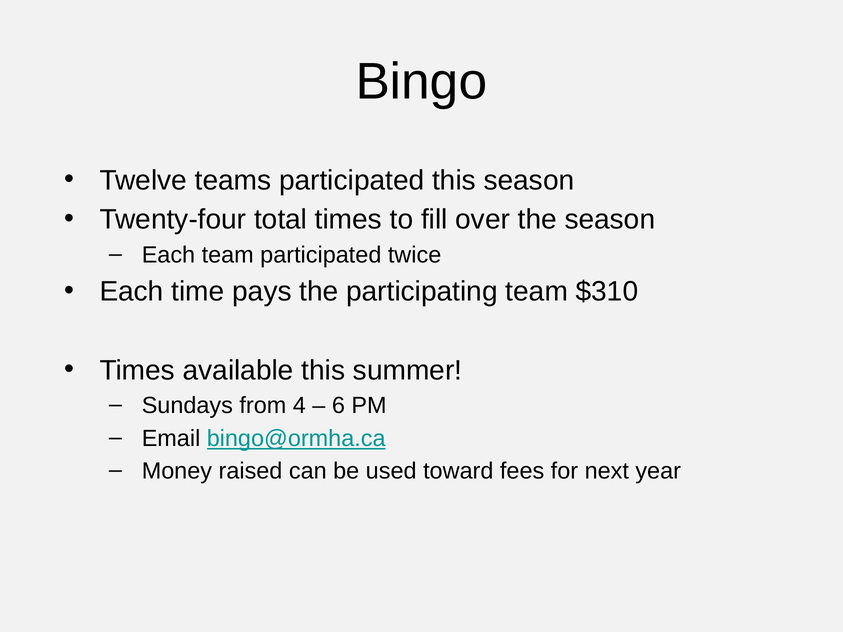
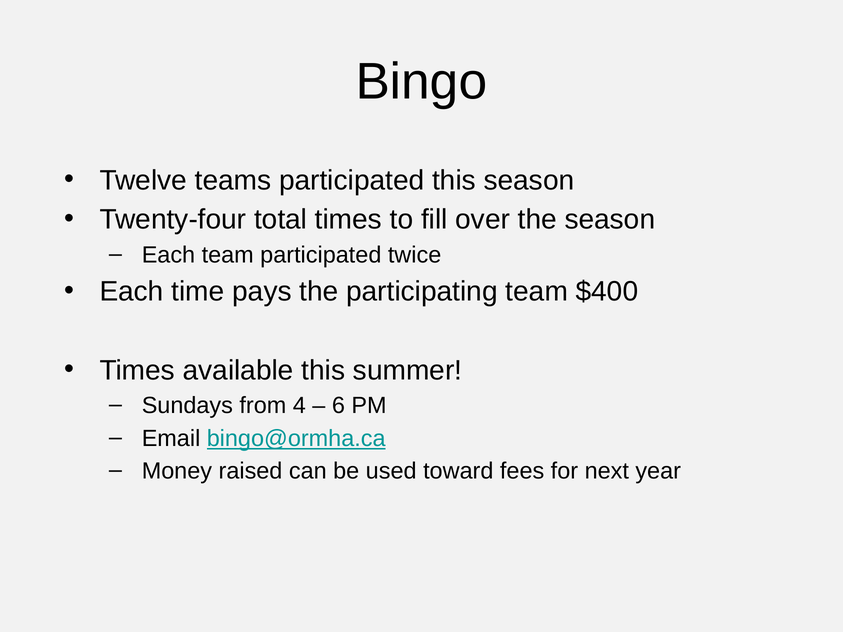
$310: $310 -> $400
